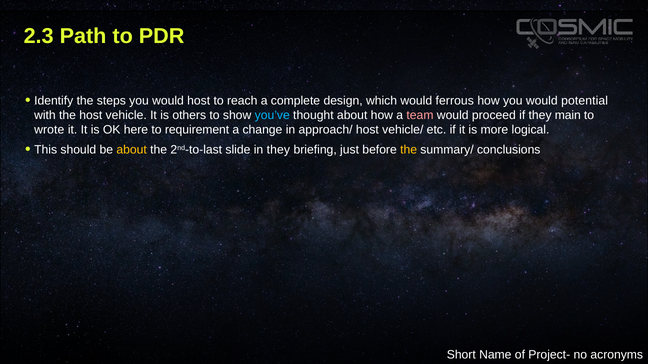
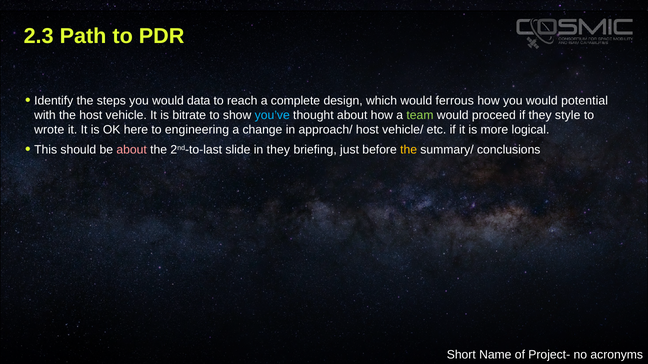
would host: host -> data
others: others -> bitrate
team colour: pink -> light green
main: main -> style
requirement: requirement -> engineering
about at (132, 150) colour: yellow -> pink
